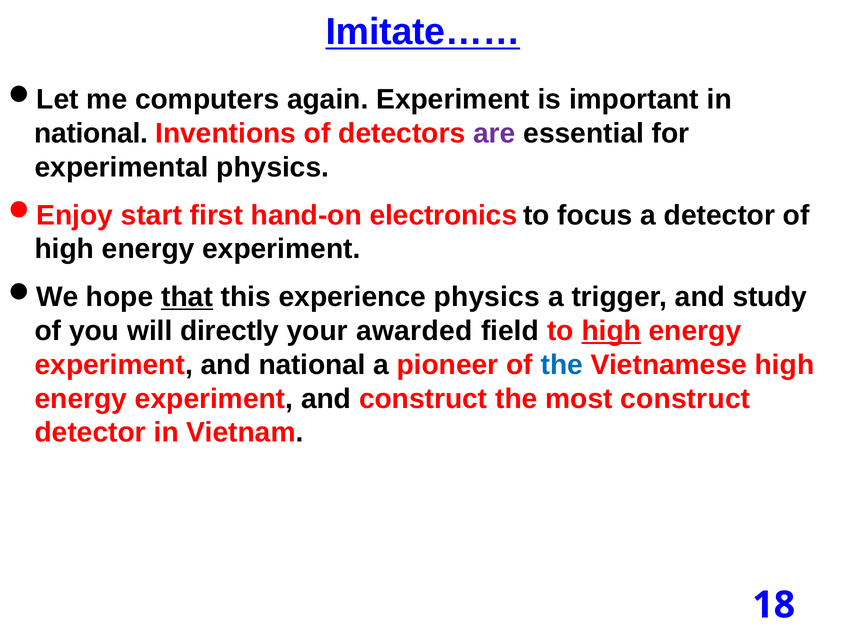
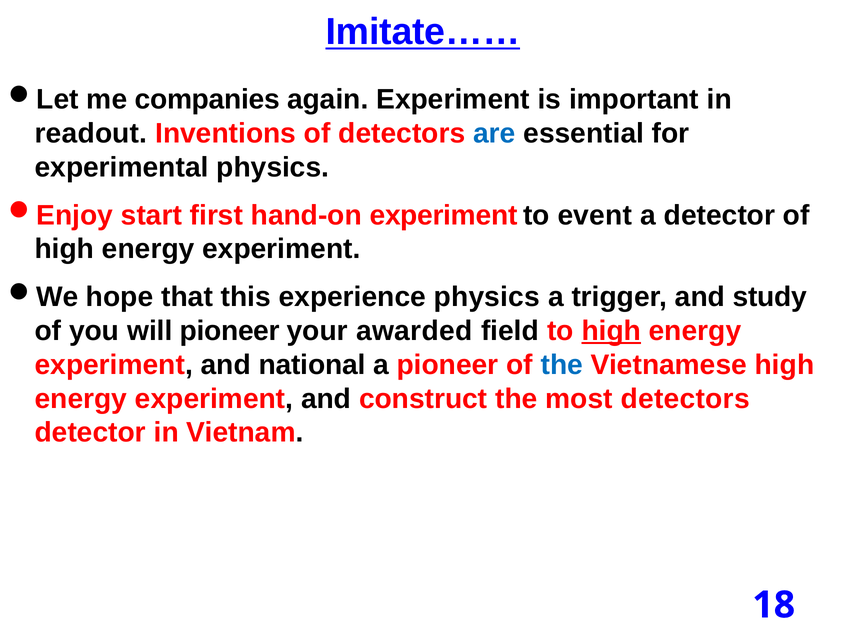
computers: computers -> companies
national at (91, 133): national -> readout
are colour: purple -> blue
hand-on electronics: electronics -> experiment
focus: focus -> event
that underline: present -> none
will directly: directly -> pioneer
most construct: construct -> detectors
